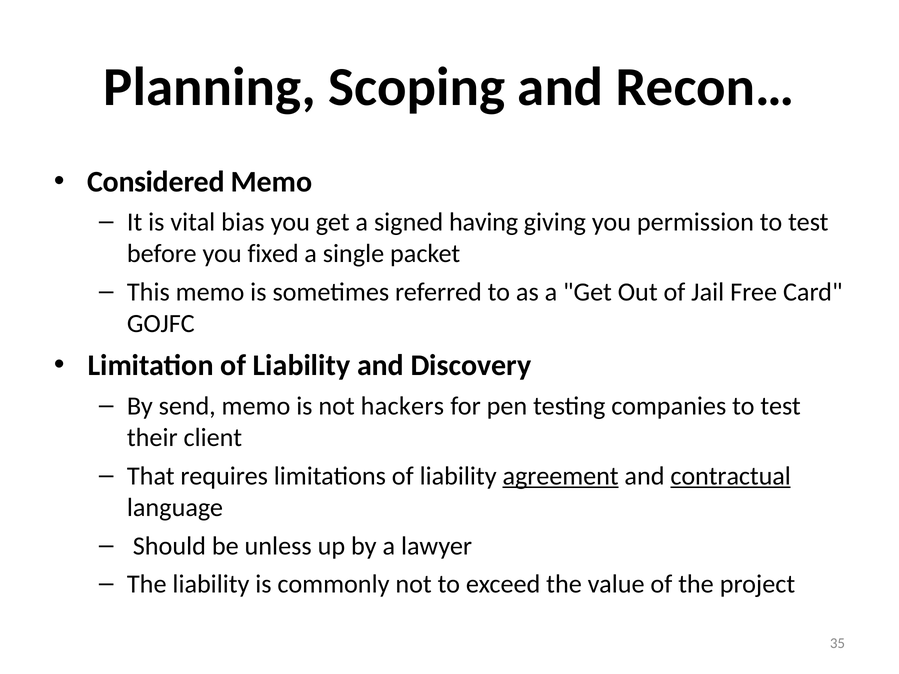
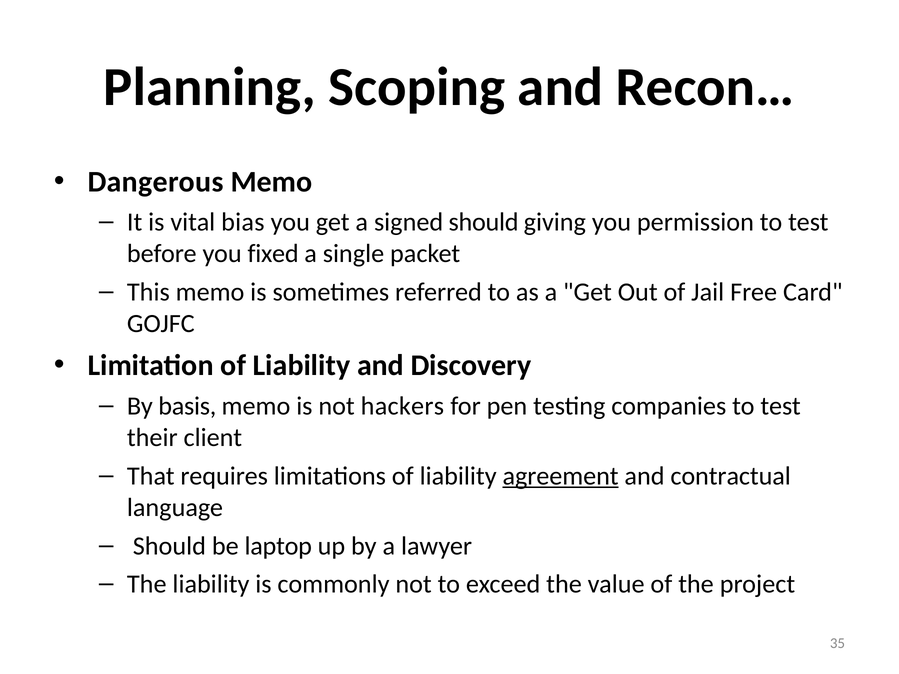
Considered: Considered -> Dangerous
signed having: having -> should
send: send -> basis
contractual underline: present -> none
unless: unless -> laptop
